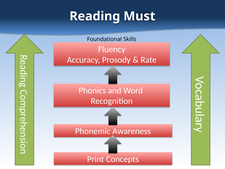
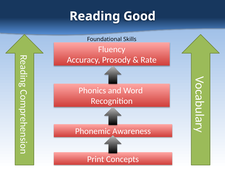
Must: Must -> Good
